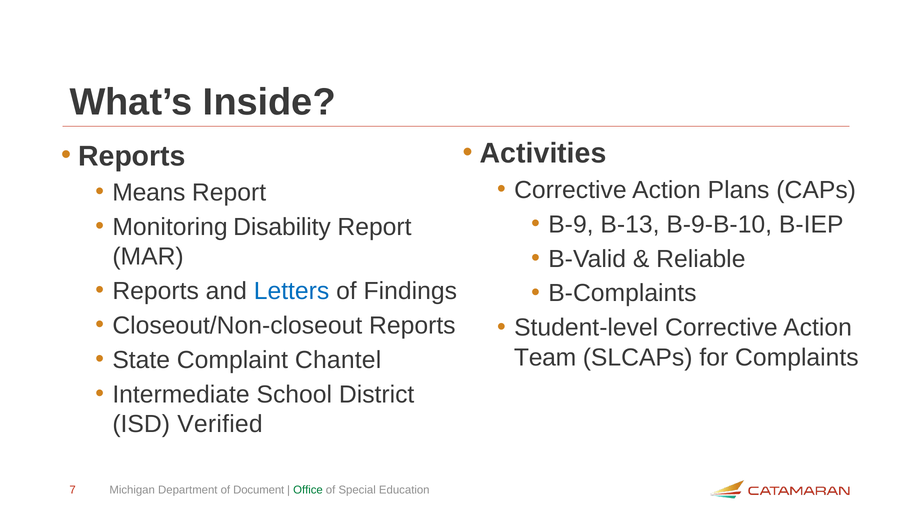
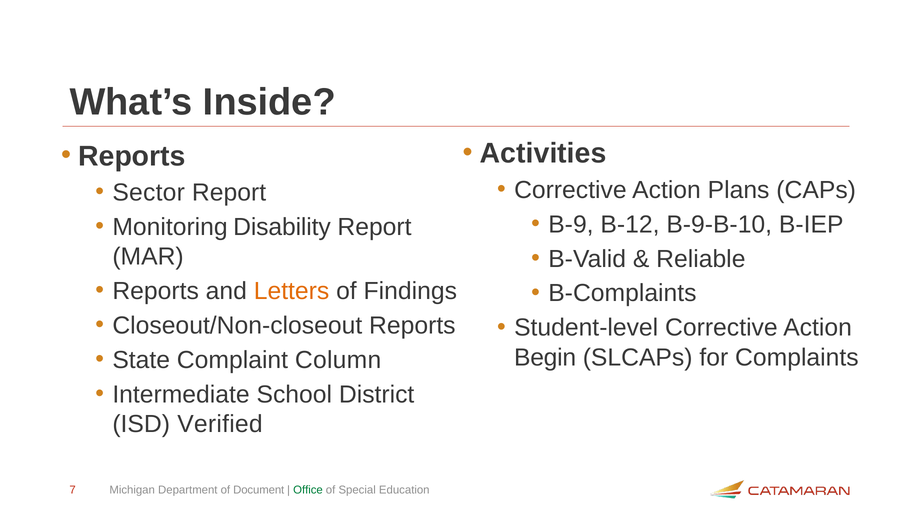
Means: Means -> Sector
B-13: B-13 -> B-12
Letters colour: blue -> orange
Team: Team -> Begin
Chantel: Chantel -> Column
